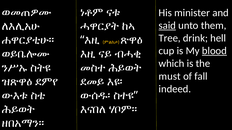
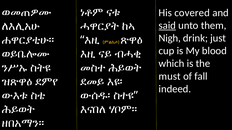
minister: minister -> covered
Tree: Tree -> Nigh
hell: hell -> just
blood underline: present -> none
